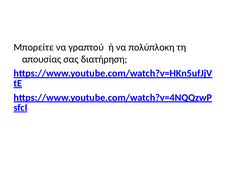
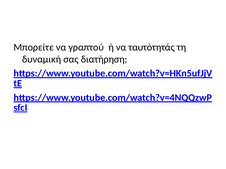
πολύπλοκη: πολύπλοκη -> ταυτότητάς
απουσίας: απουσίας -> δυναμική
